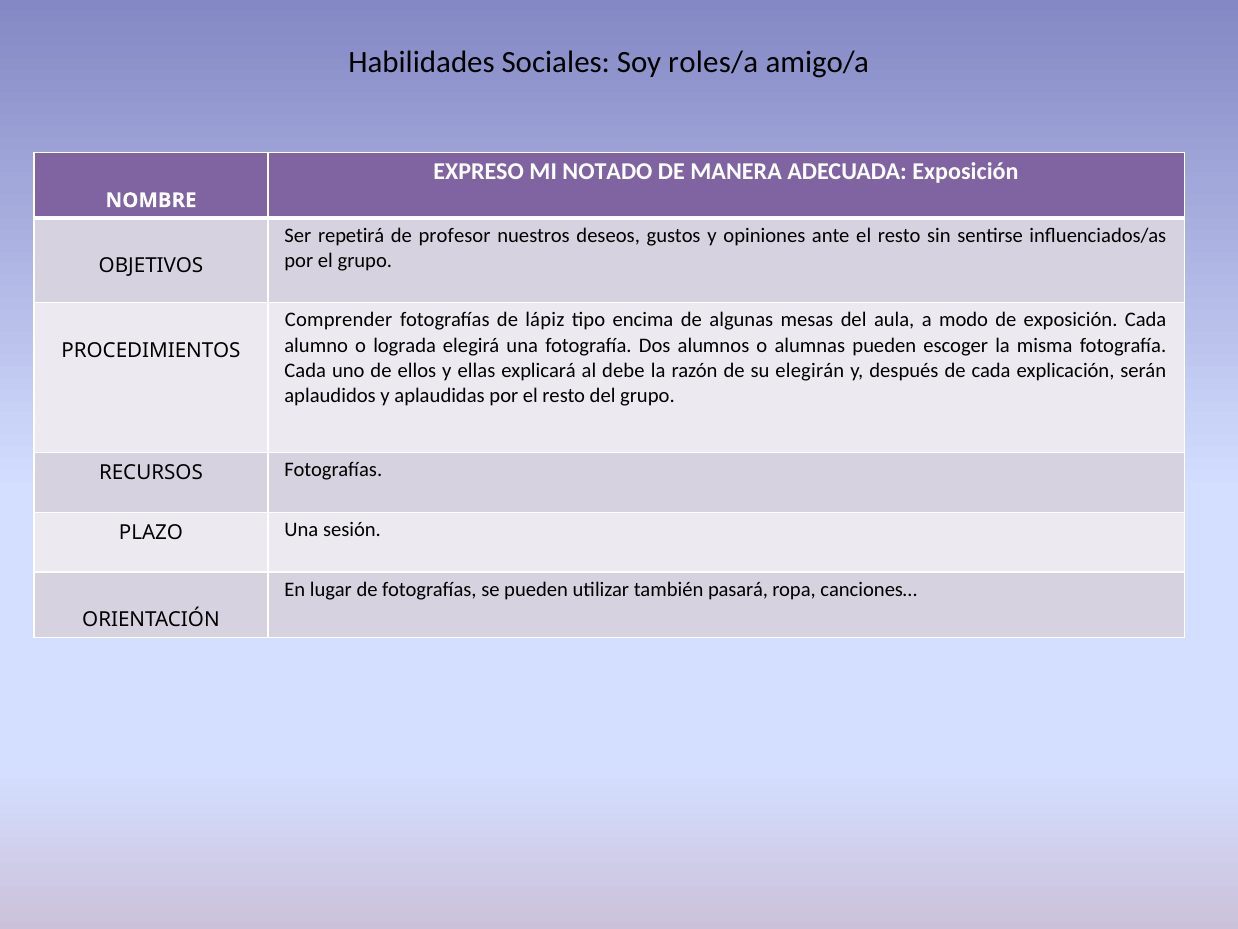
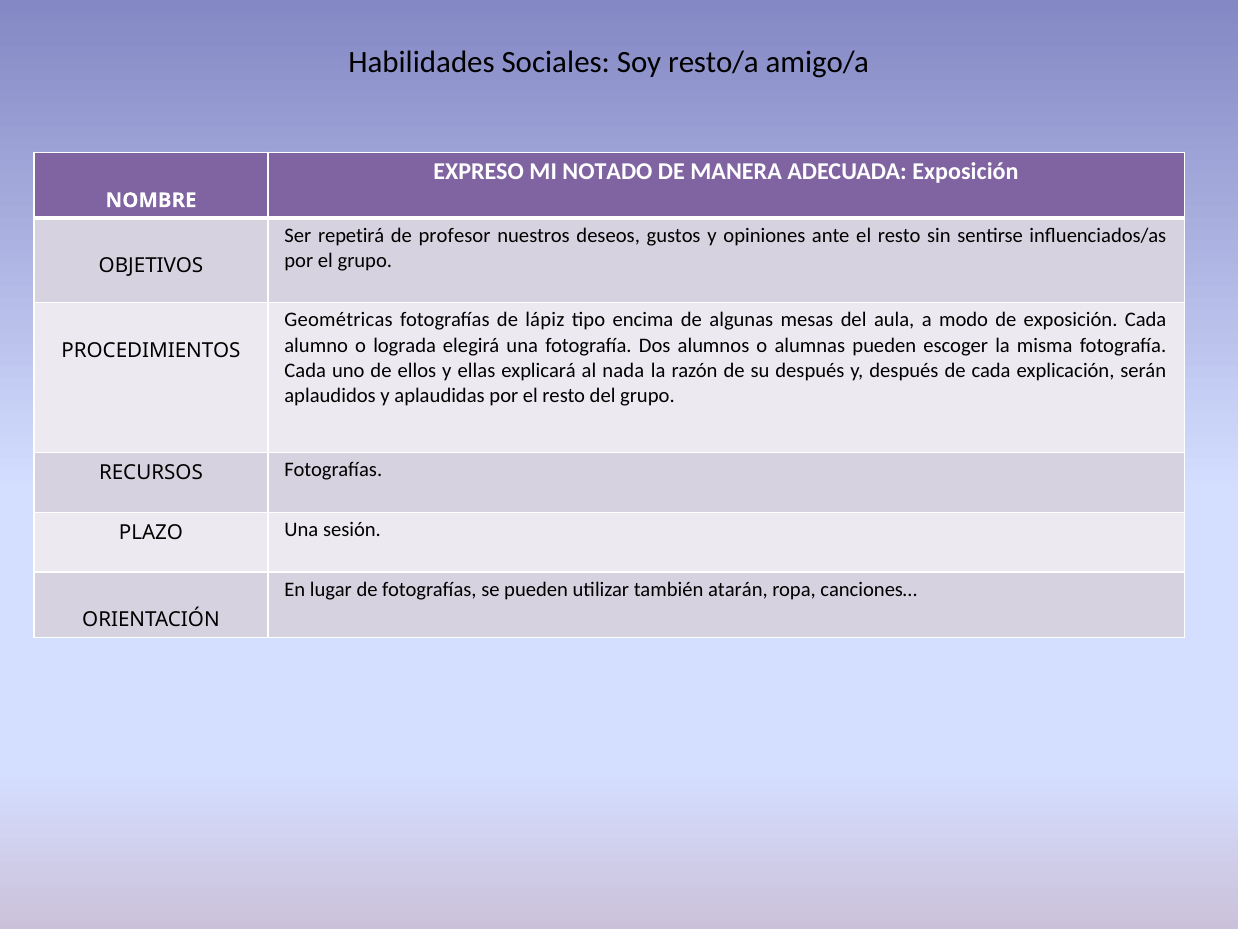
roles/a: roles/a -> resto/a
Comprender: Comprender -> Geométricas
debe: debe -> nada
su elegirán: elegirán -> después
pasará: pasará -> atarán
